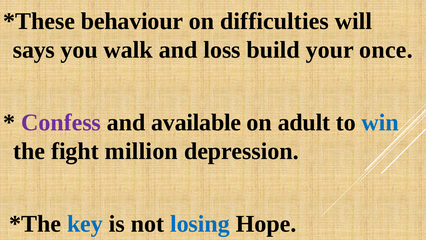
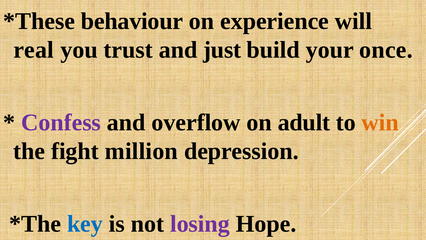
difficulties: difficulties -> experience
says: says -> real
walk: walk -> trust
loss: loss -> just
available: available -> overflow
win colour: blue -> orange
losing colour: blue -> purple
